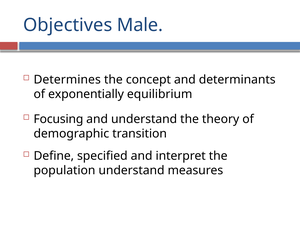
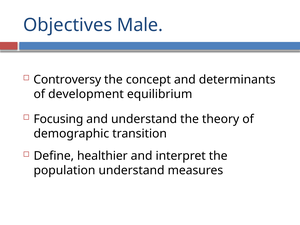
Determines: Determines -> Controversy
exponentially: exponentially -> development
specified: specified -> healthier
